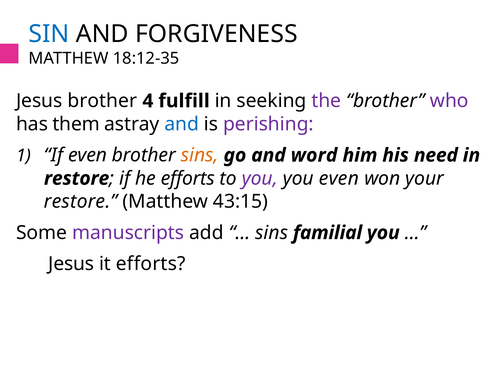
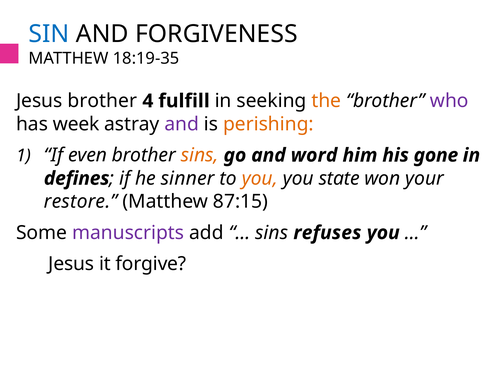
18:12-35: 18:12-35 -> 18:19-35
the colour: purple -> orange
them: them -> week
and at (182, 124) colour: blue -> purple
perishing colour: purple -> orange
need: need -> gone
restore at (77, 178): restore -> defines
he efforts: efforts -> sinner
you at (260, 178) colour: purple -> orange
you even: even -> state
43:15: 43:15 -> 87:15
familial: familial -> refuses
it efforts: efforts -> forgive
